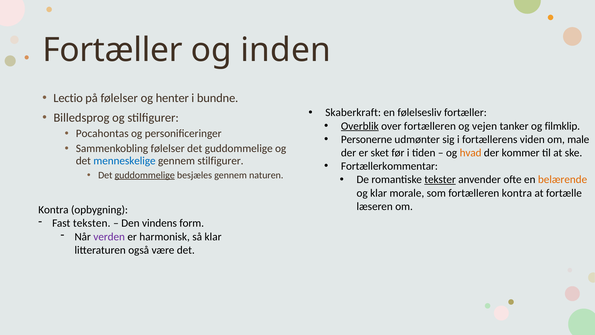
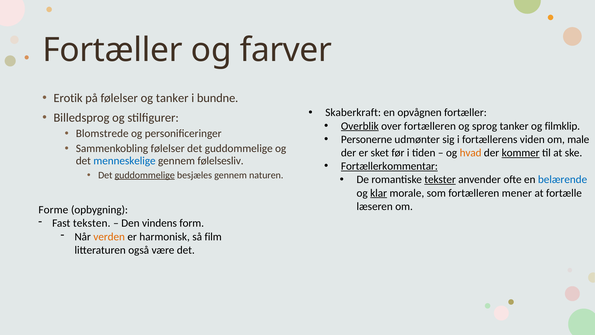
inden: inden -> farver
Lectio: Lectio -> Erotik
og henter: henter -> tanker
følelsesliv: følelsesliv -> opvågnen
vejen: vejen -> sprog
Pocahontas: Pocahontas -> Blomstrede
kommer underline: none -> present
gennem stilfigurer: stilfigurer -> følelsesliv
Fortællerkommentar underline: none -> present
belærende colour: orange -> blue
klar at (379, 193) underline: none -> present
fortælleren kontra: kontra -> mener
Kontra at (53, 210): Kontra -> Forme
verden colour: purple -> orange
så klar: klar -> film
